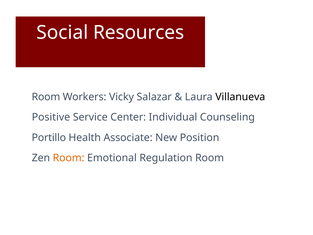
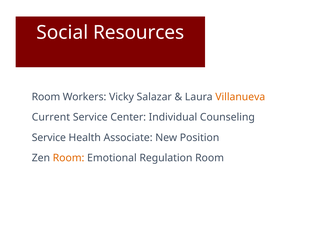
Villanueva colour: black -> orange
Positive: Positive -> Current
Portillo at (49, 137): Portillo -> Service
